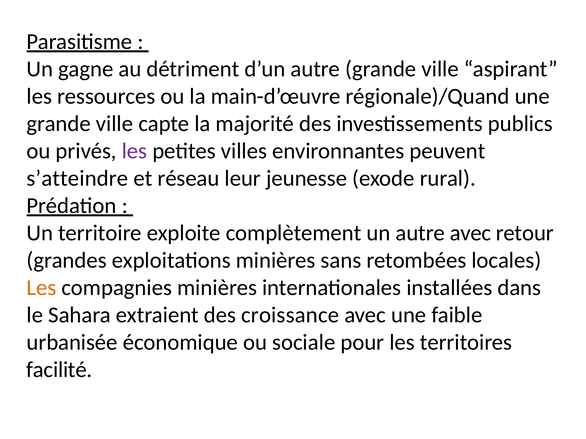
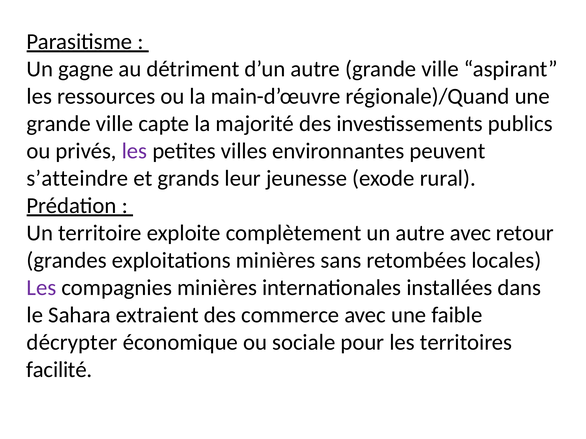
réseau: réseau -> grands
Les at (41, 288) colour: orange -> purple
croissance: croissance -> commerce
urbanisée: urbanisée -> décrypter
